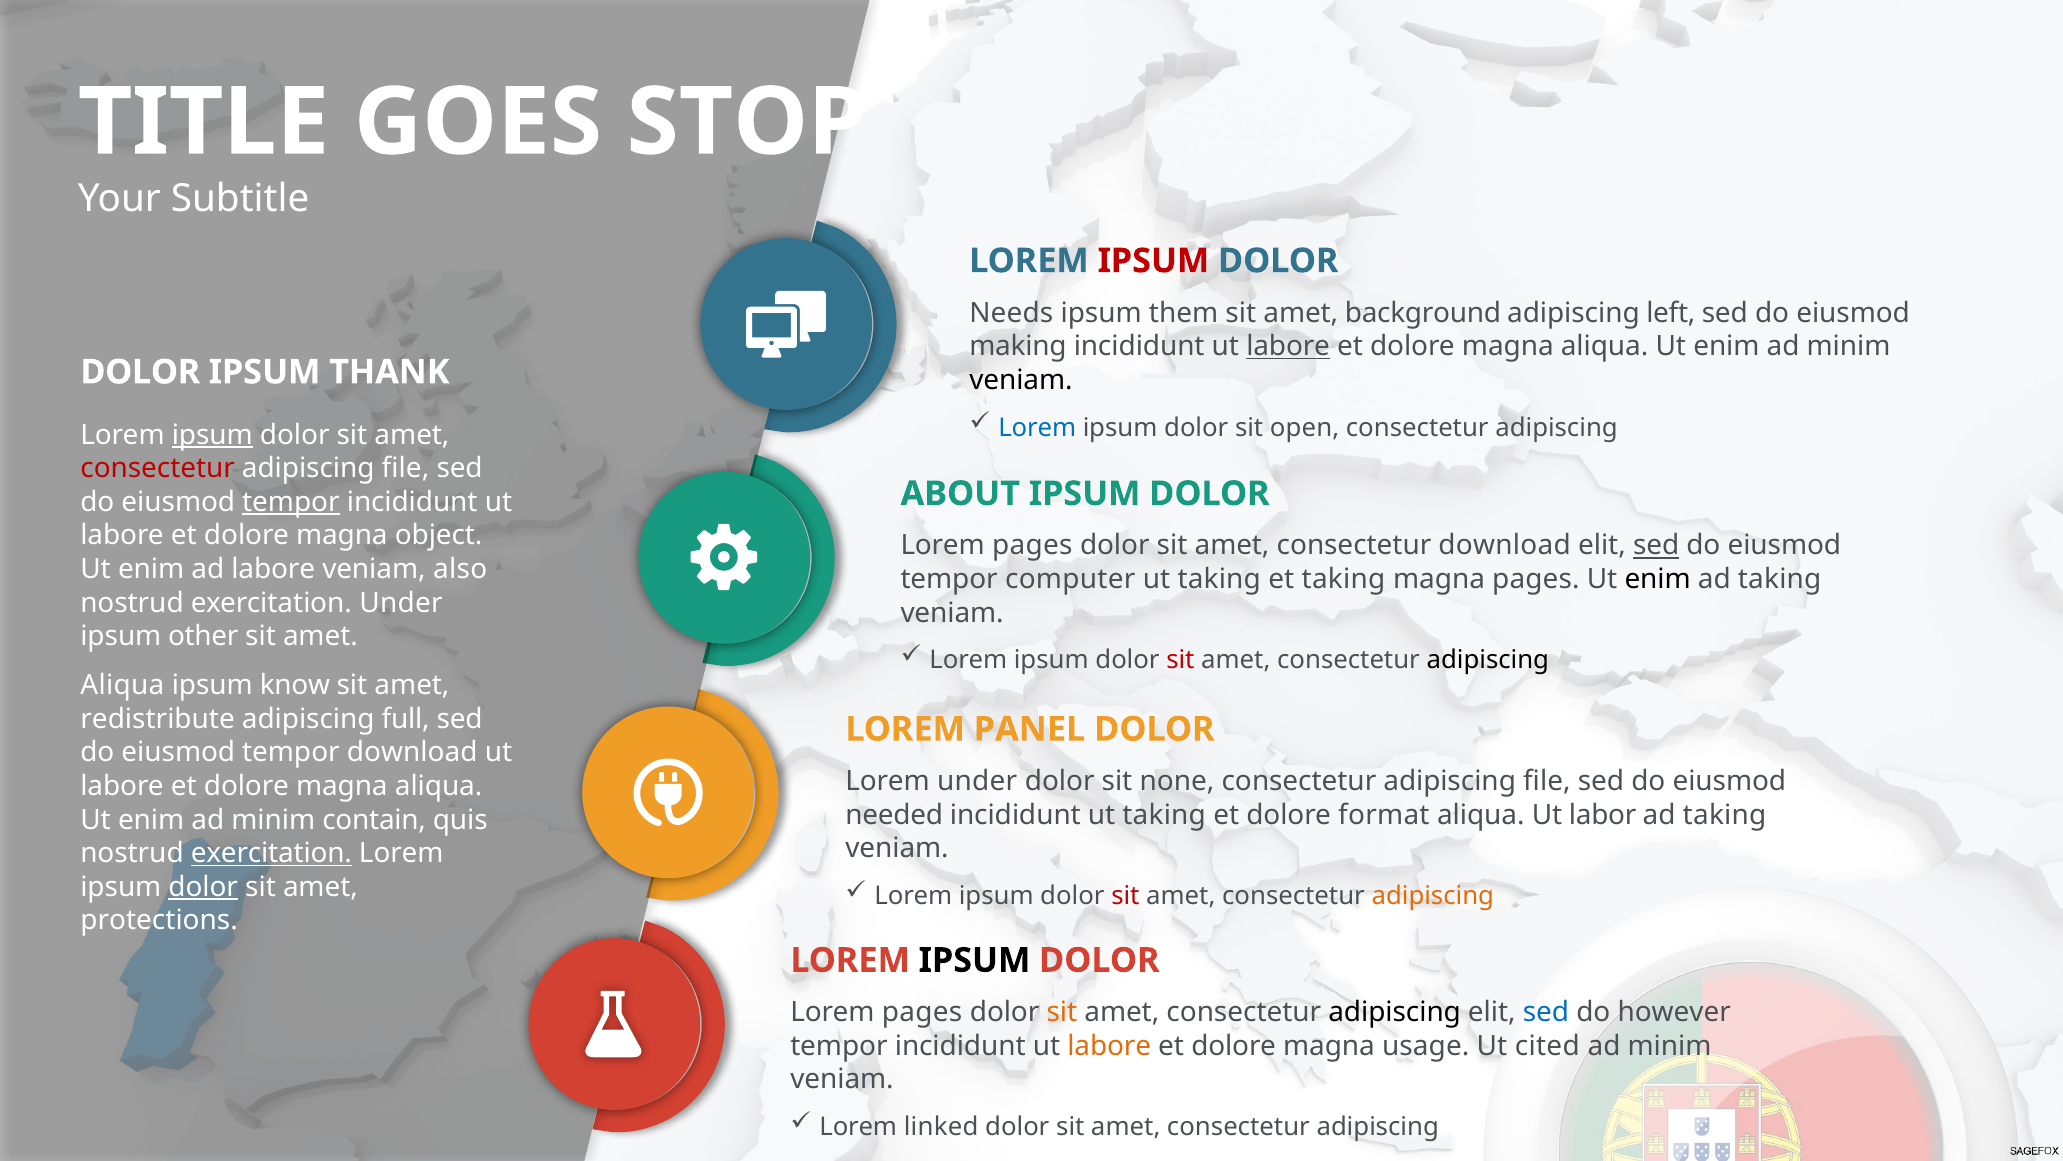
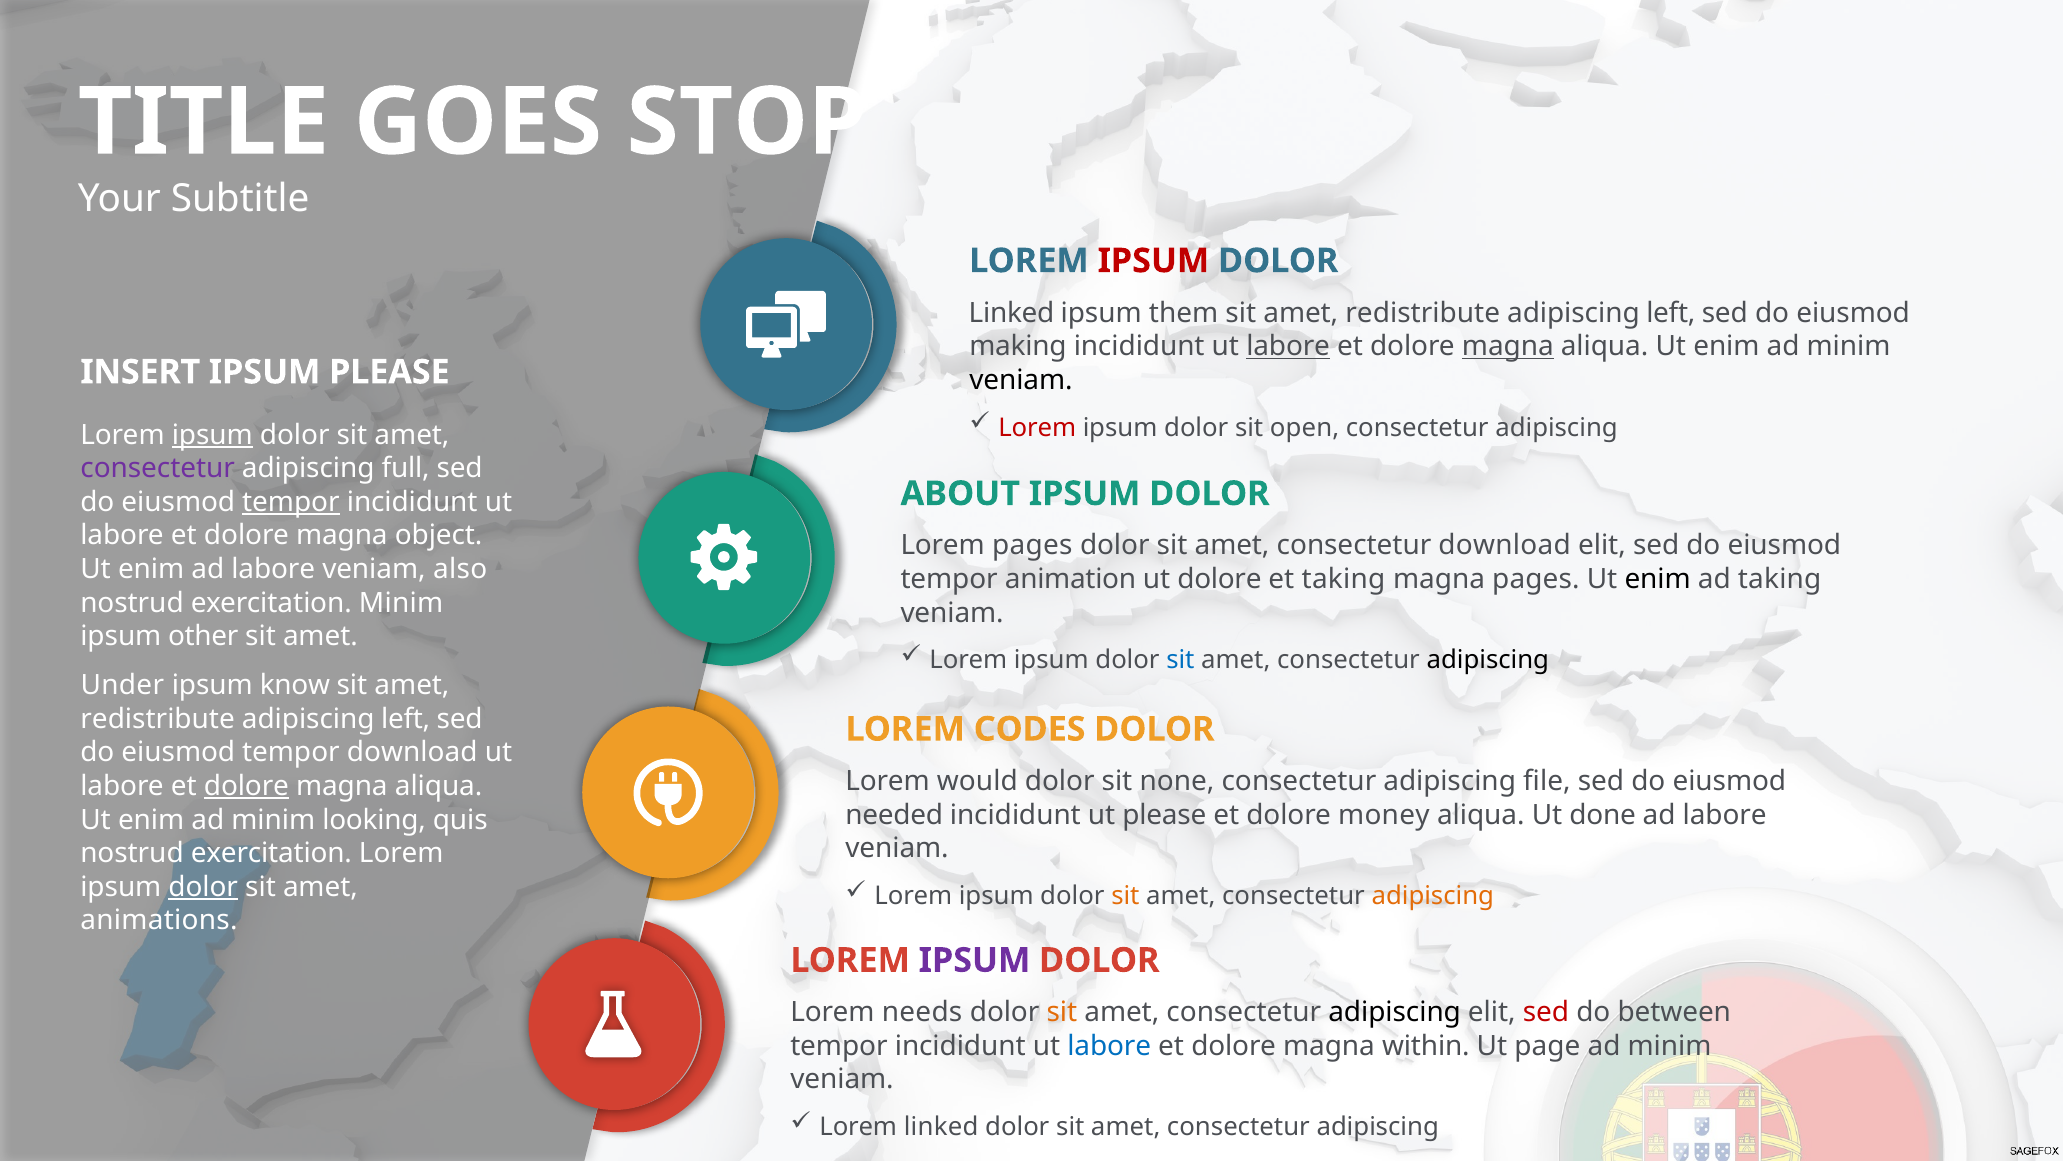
Needs at (1011, 313): Needs -> Linked
background at (1423, 313): background -> redistribute
magna at (1508, 346) underline: none -> present
DOLOR at (140, 372): DOLOR -> INSERT
IPSUM THANK: THANK -> PLEASE
Lorem at (1037, 427) colour: blue -> red
consectetur at (158, 468) colour: red -> purple
file at (406, 468): file -> full
sed at (1656, 545) underline: present -> none
computer: computer -> animation
taking at (1219, 579): taking -> dolore
exercitation Under: Under -> Minim
sit at (1180, 660) colour: red -> blue
Aliqua at (122, 685): Aliqua -> Under
full at (406, 719): full -> left
PANEL: PANEL -> CODES
Lorem under: under -> would
dolore at (246, 786) underline: none -> present
incididunt ut taking: taking -> please
format: format -> money
labor: labor -> done
taking at (1725, 814): taking -> labore
contain: contain -> looking
exercitation at (271, 853) underline: present -> none
sit at (1125, 896) colour: red -> orange
protections: protections -> animations
IPSUM at (974, 960) colour: black -> purple
pages at (922, 1012): pages -> needs
sed at (1546, 1012) colour: blue -> red
however: however -> between
labore at (1109, 1045) colour: orange -> blue
usage: usage -> within
cited: cited -> page
